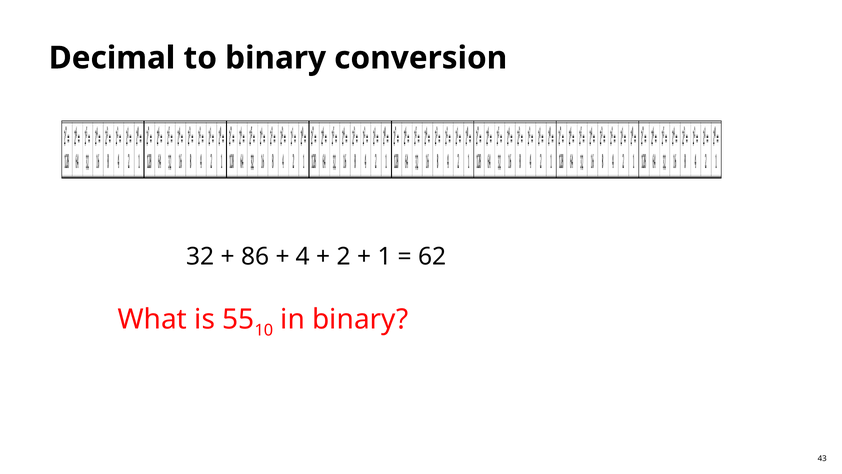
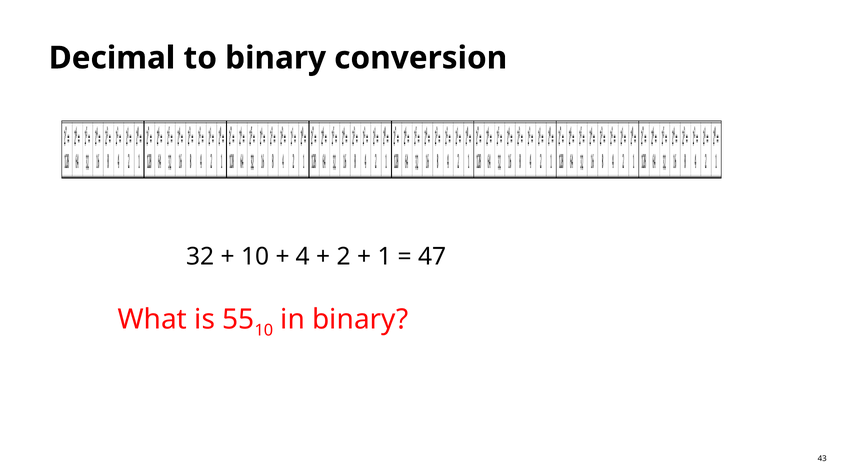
86 at (255, 256): 86 -> 10
62: 62 -> 47
